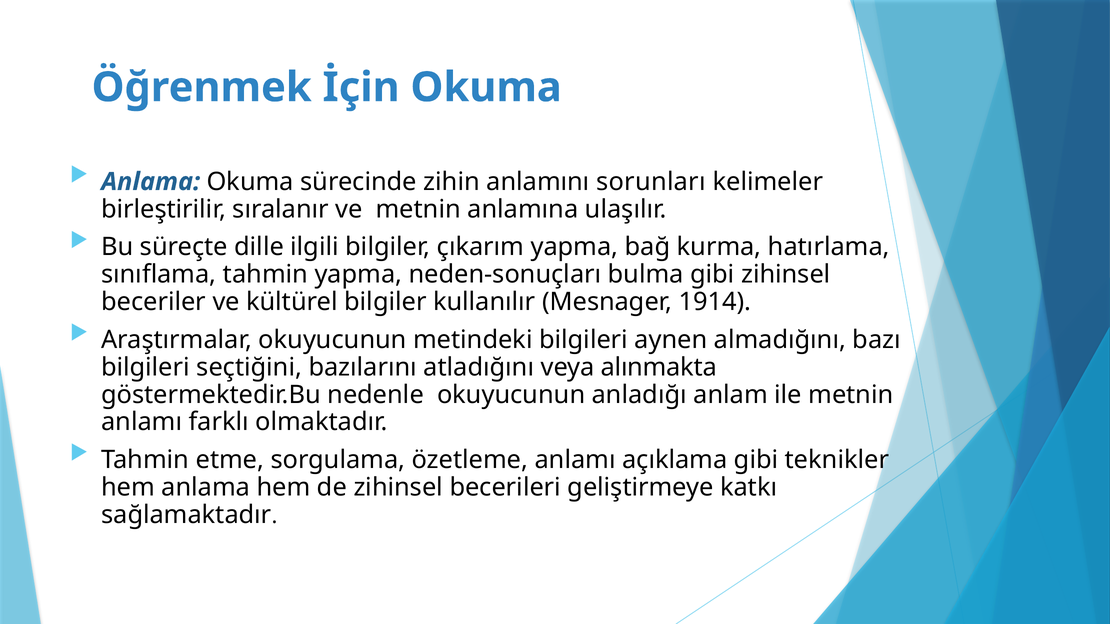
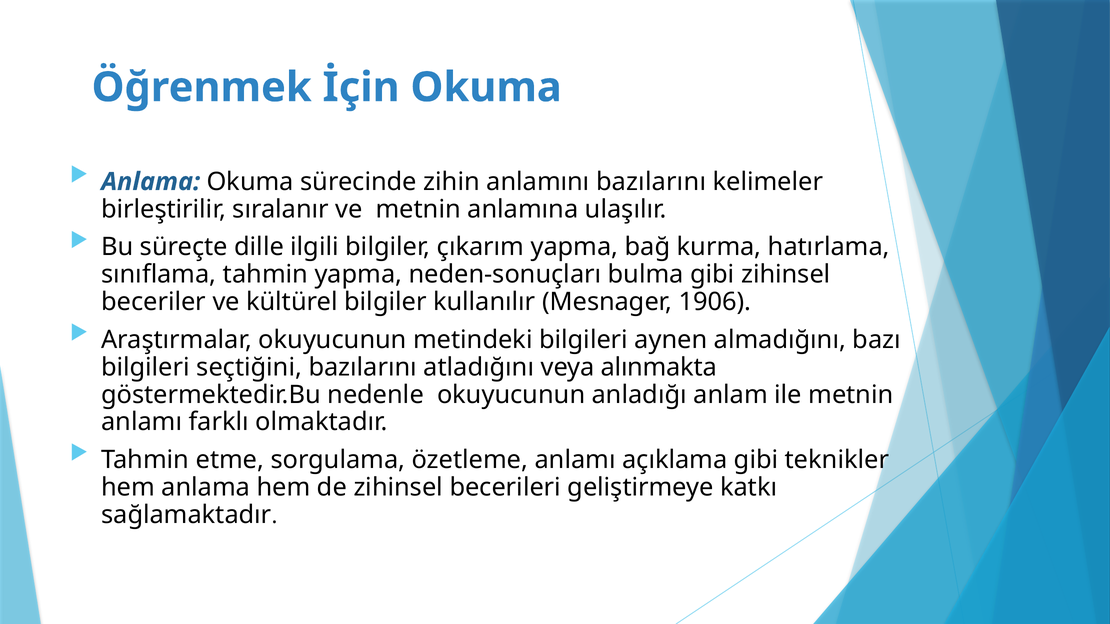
anlamını sorunları: sorunları -> bazılarını
1914: 1914 -> 1906
